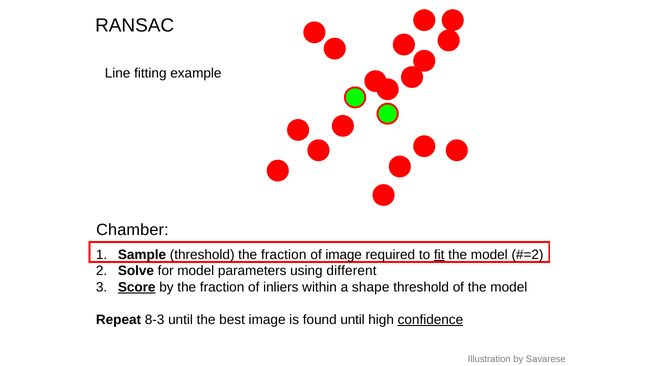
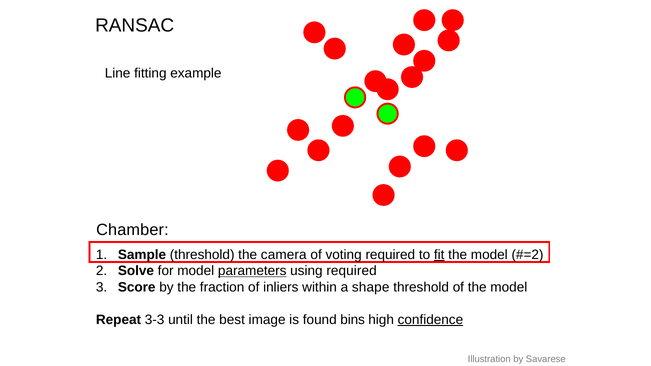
fraction at (284, 255): fraction -> camera
of image: image -> voting
parameters underline: none -> present
using different: different -> required
Score underline: present -> none
8-3: 8-3 -> 3-3
found until: until -> bins
